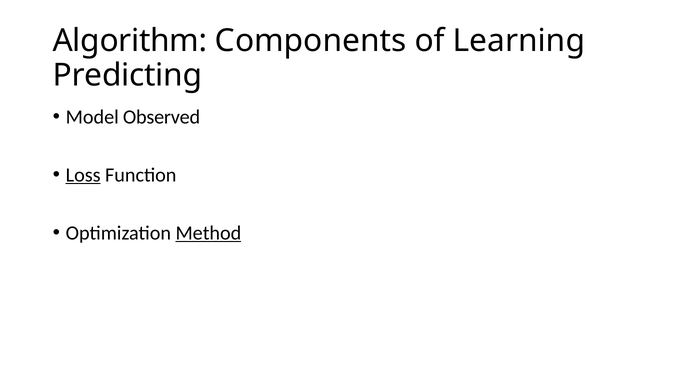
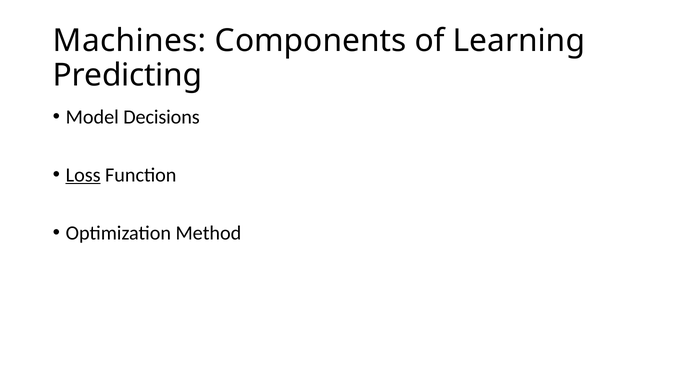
Algorithm: Algorithm -> Machines
Observed: Observed -> Decisions
Method underline: present -> none
